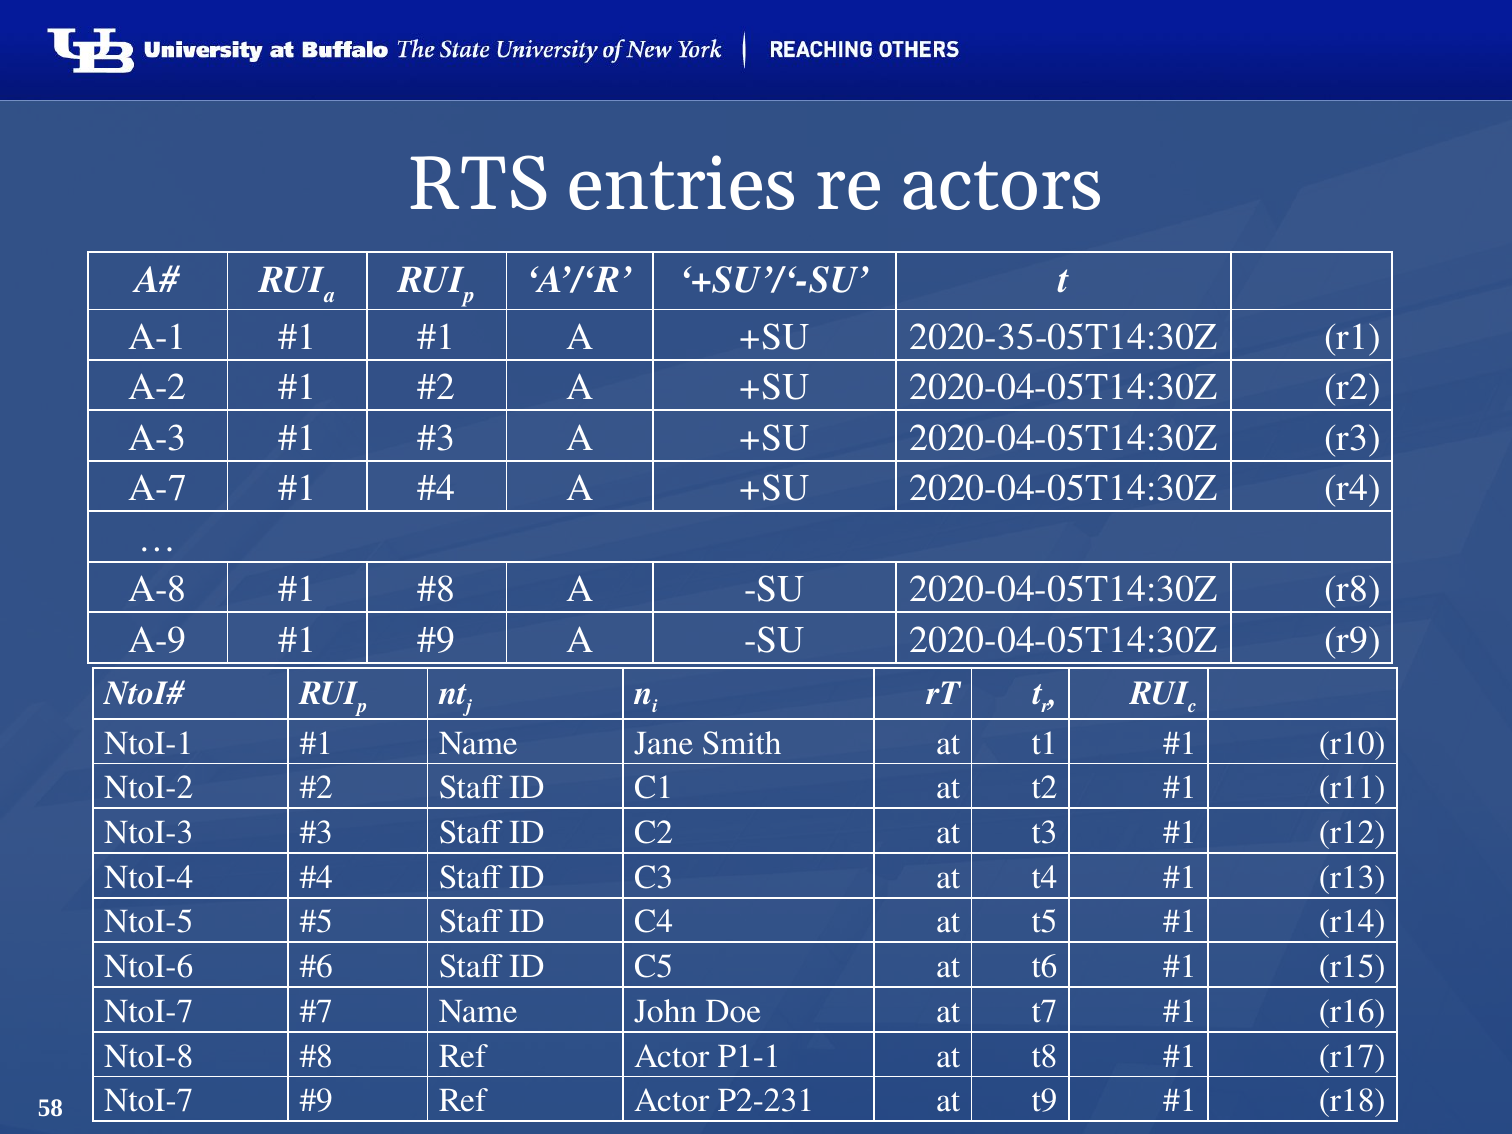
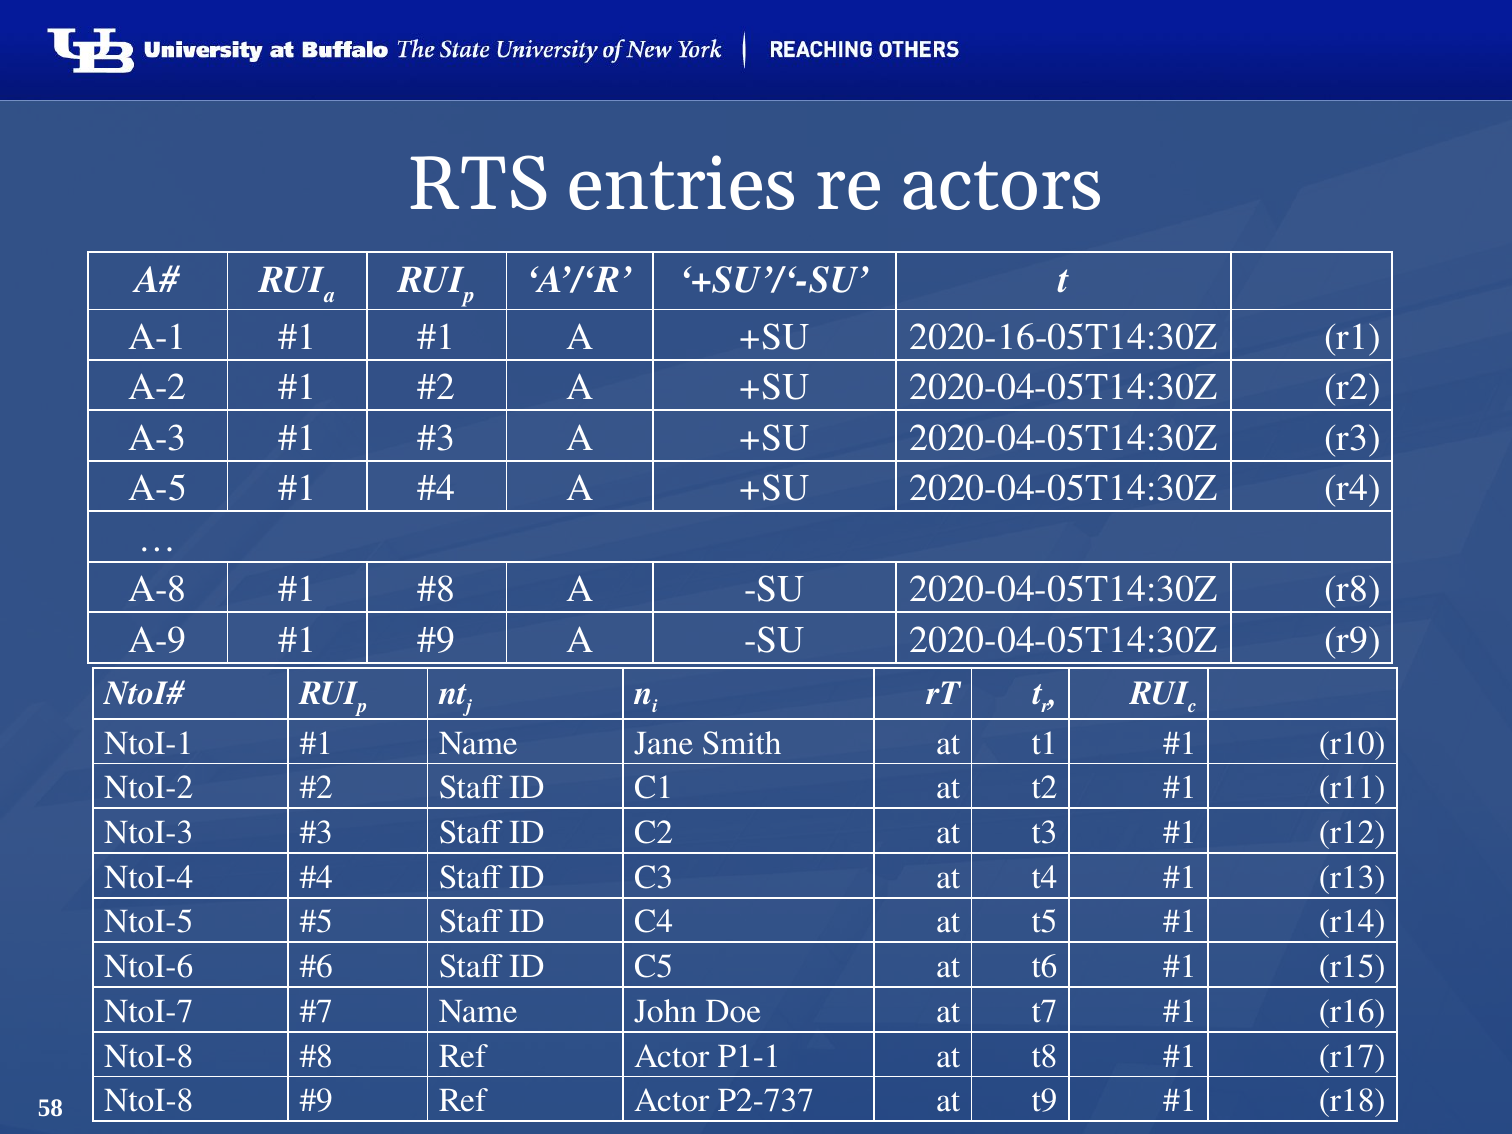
2020-35-05T14:30Z: 2020-35-05T14:30Z -> 2020-16-05T14:30Z
A-7: A-7 -> A-5
NtoI-7 at (149, 1101): NtoI-7 -> NtoI-8
P2-231: P2-231 -> P2-737
